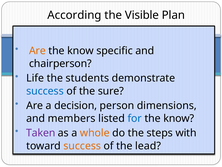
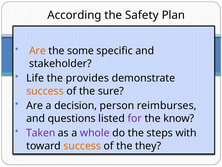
Visible: Visible -> Safety
know at (80, 51): know -> some
chairperson: chairperson -> stakeholder
students: students -> provides
success at (45, 91) colour: blue -> orange
dimensions: dimensions -> reimburses
members: members -> questions
for colour: blue -> purple
whole colour: orange -> purple
lead: lead -> they
